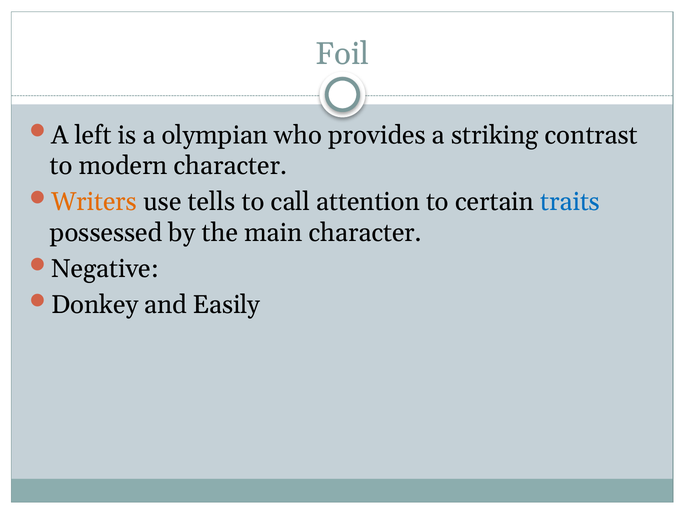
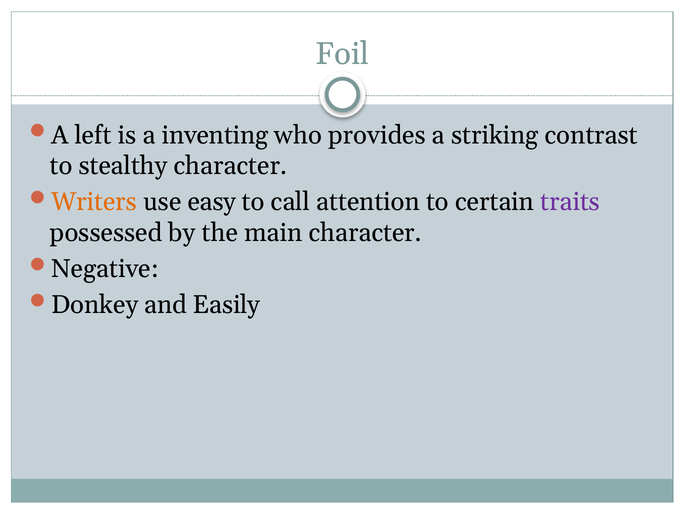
olympian: olympian -> inventing
modern: modern -> stealthy
tells: tells -> easy
traits colour: blue -> purple
